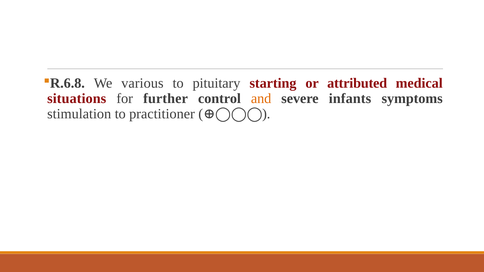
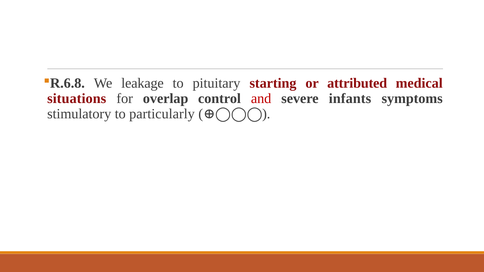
various: various -> leakage
further: further -> overlap
and colour: orange -> red
stimulation: stimulation -> stimulatory
practitioner: practitioner -> particularly
